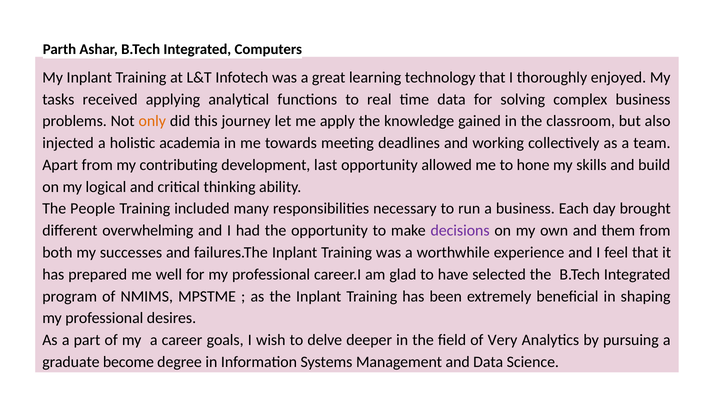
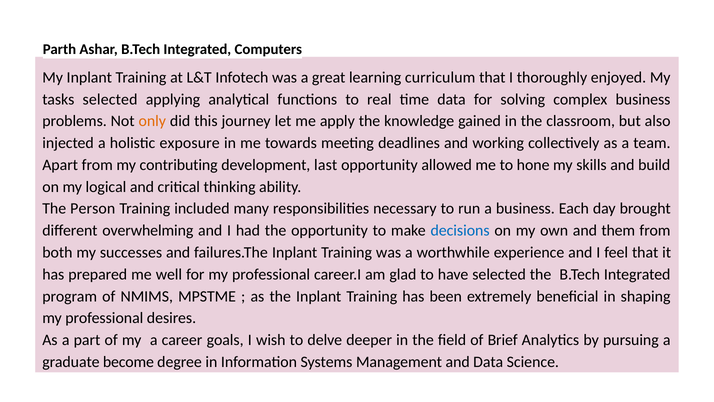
technology: technology -> curriculum
tasks received: received -> selected
academia: academia -> exposure
People: People -> Person
decisions colour: purple -> blue
Very: Very -> Brief
